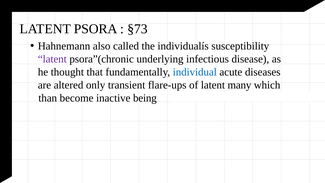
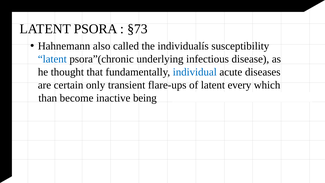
latent at (52, 59) colour: purple -> blue
altered: altered -> certain
many: many -> every
